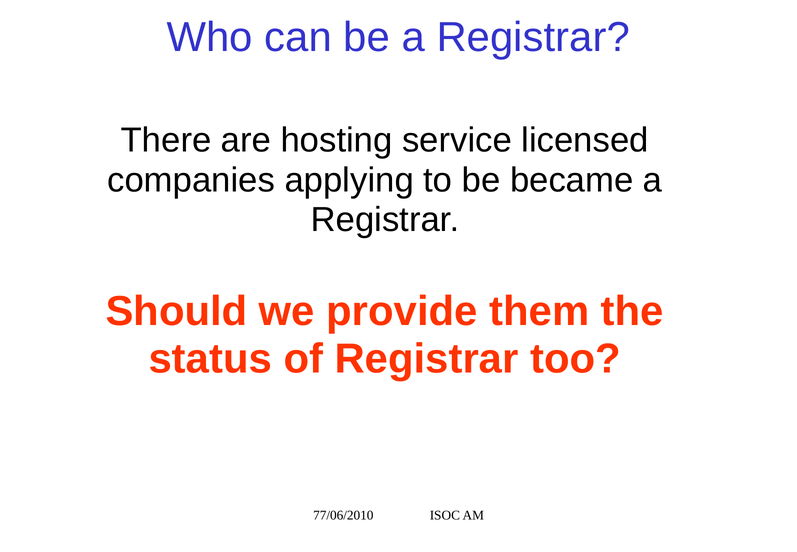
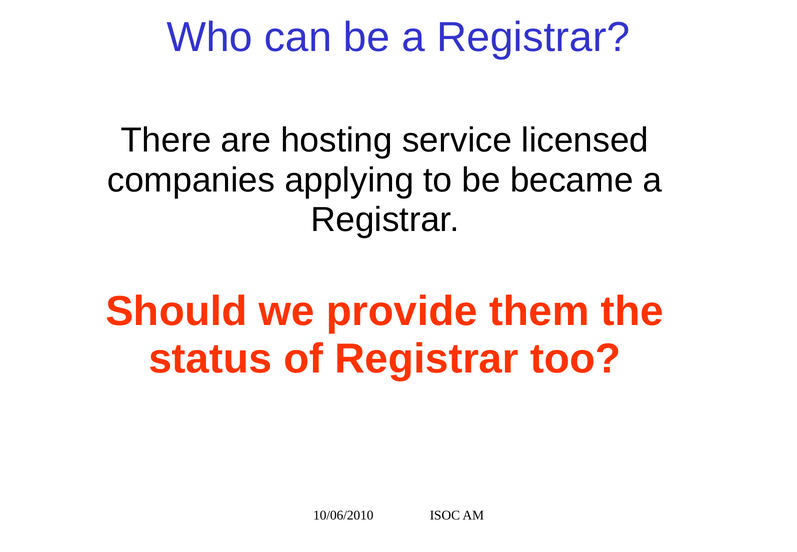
77/06/2010: 77/06/2010 -> 10/06/2010
